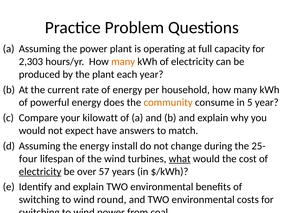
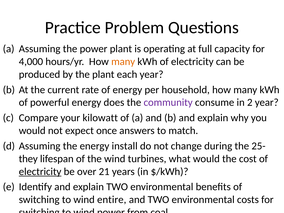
2,303: 2,303 -> 4,000
community colour: orange -> purple
5: 5 -> 2
have: have -> once
four: four -> they
what underline: present -> none
57: 57 -> 21
round: round -> entire
